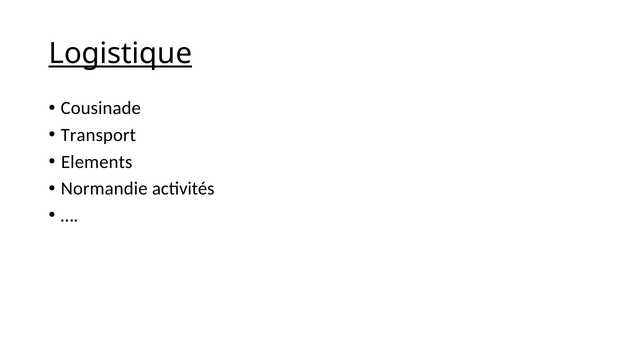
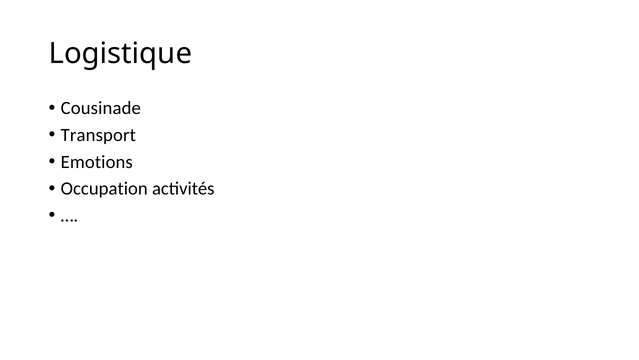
Logistique underline: present -> none
Elements: Elements -> Emotions
Normandie: Normandie -> Occupation
